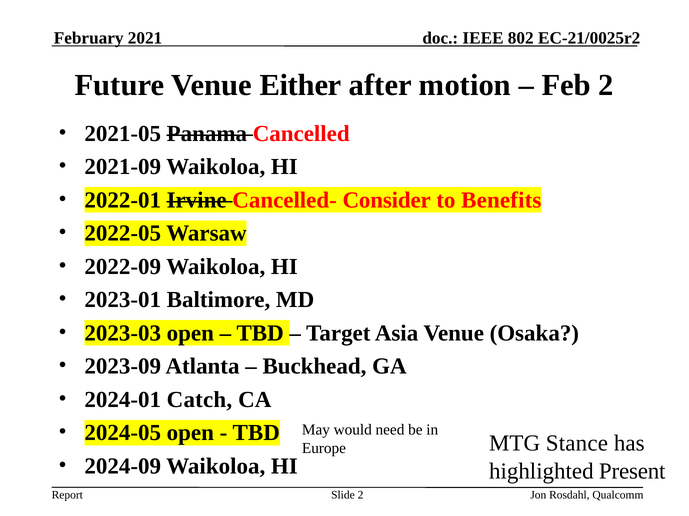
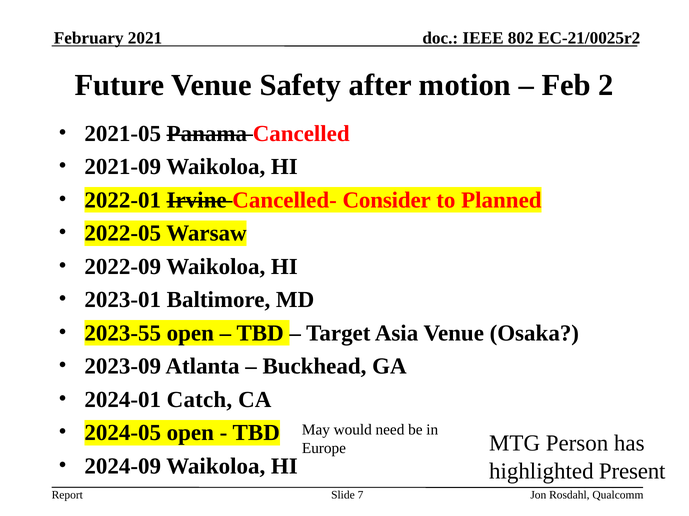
Either: Either -> Safety
Benefits: Benefits -> Planned
2023-03: 2023-03 -> 2023-55
Stance: Stance -> Person
Slide 2: 2 -> 7
